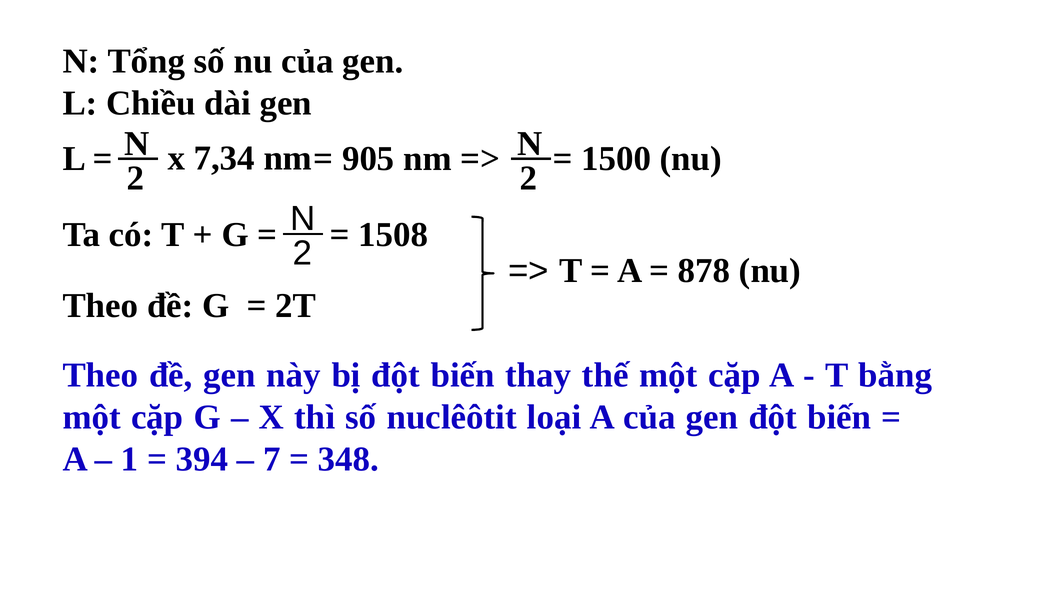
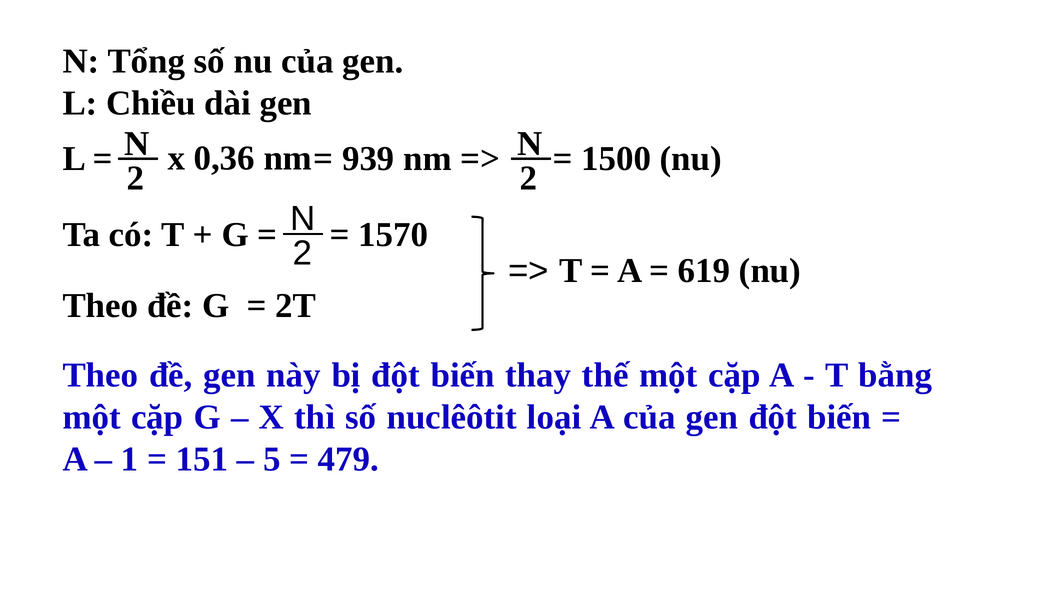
7,34: 7,34 -> 0,36
905: 905 -> 939
1508: 1508 -> 1570
878: 878 -> 619
394: 394 -> 151
7: 7 -> 5
348: 348 -> 479
